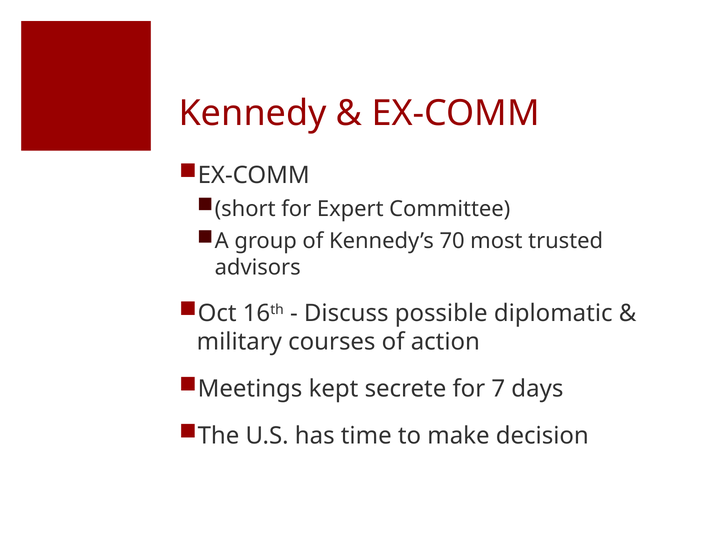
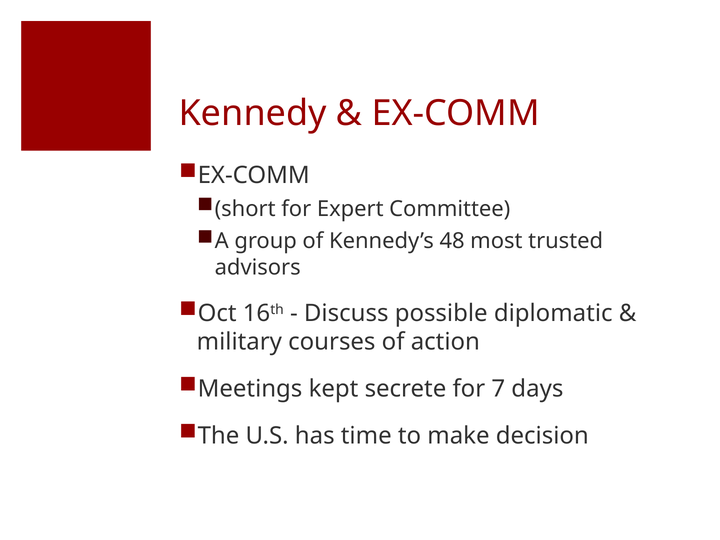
70: 70 -> 48
